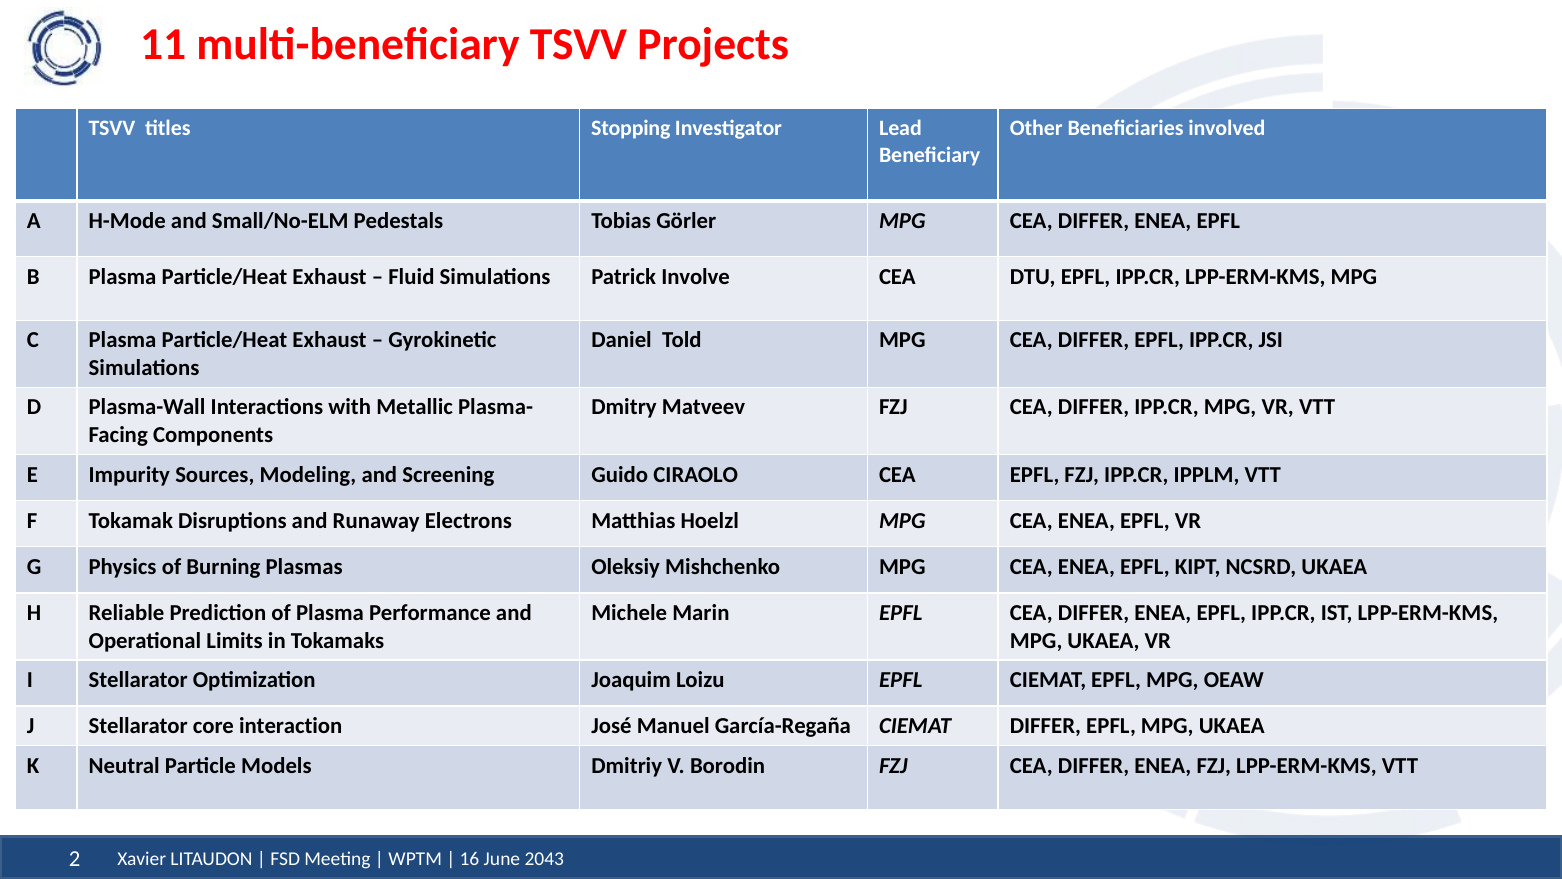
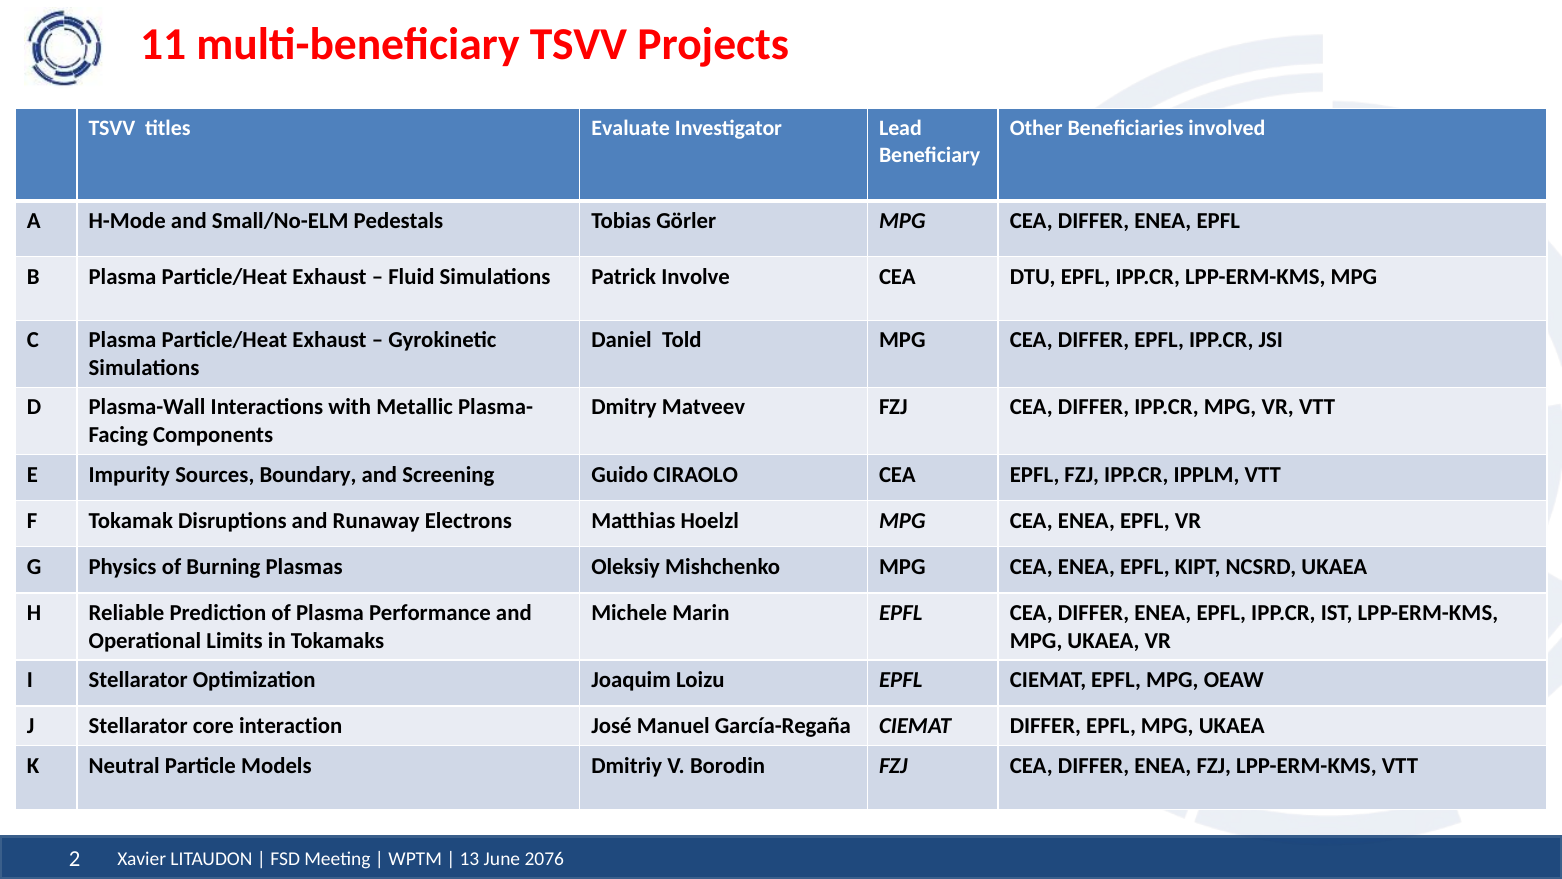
Stopping: Stopping -> Evaluate
Modeling: Modeling -> Boundary
16: 16 -> 13
2043: 2043 -> 2076
